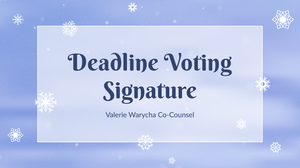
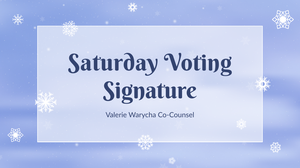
Deadline: Deadline -> Saturday
